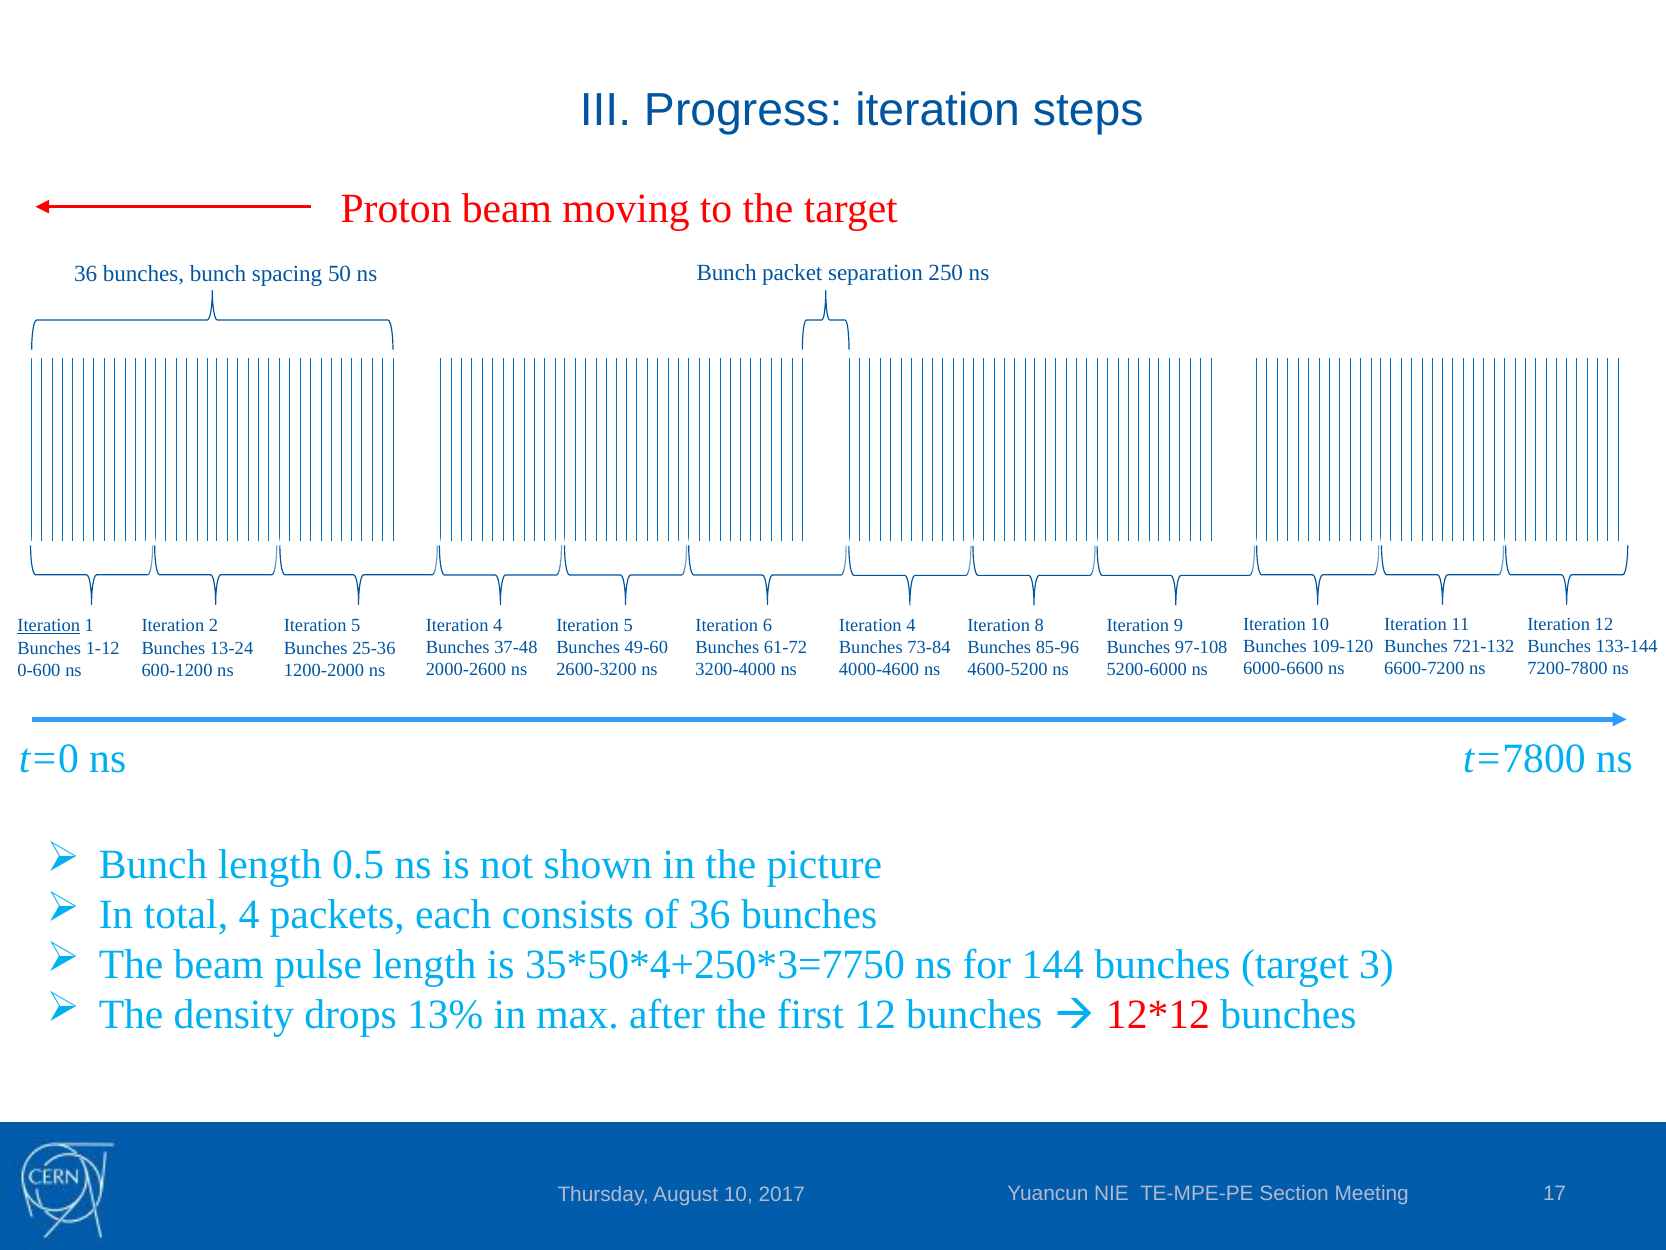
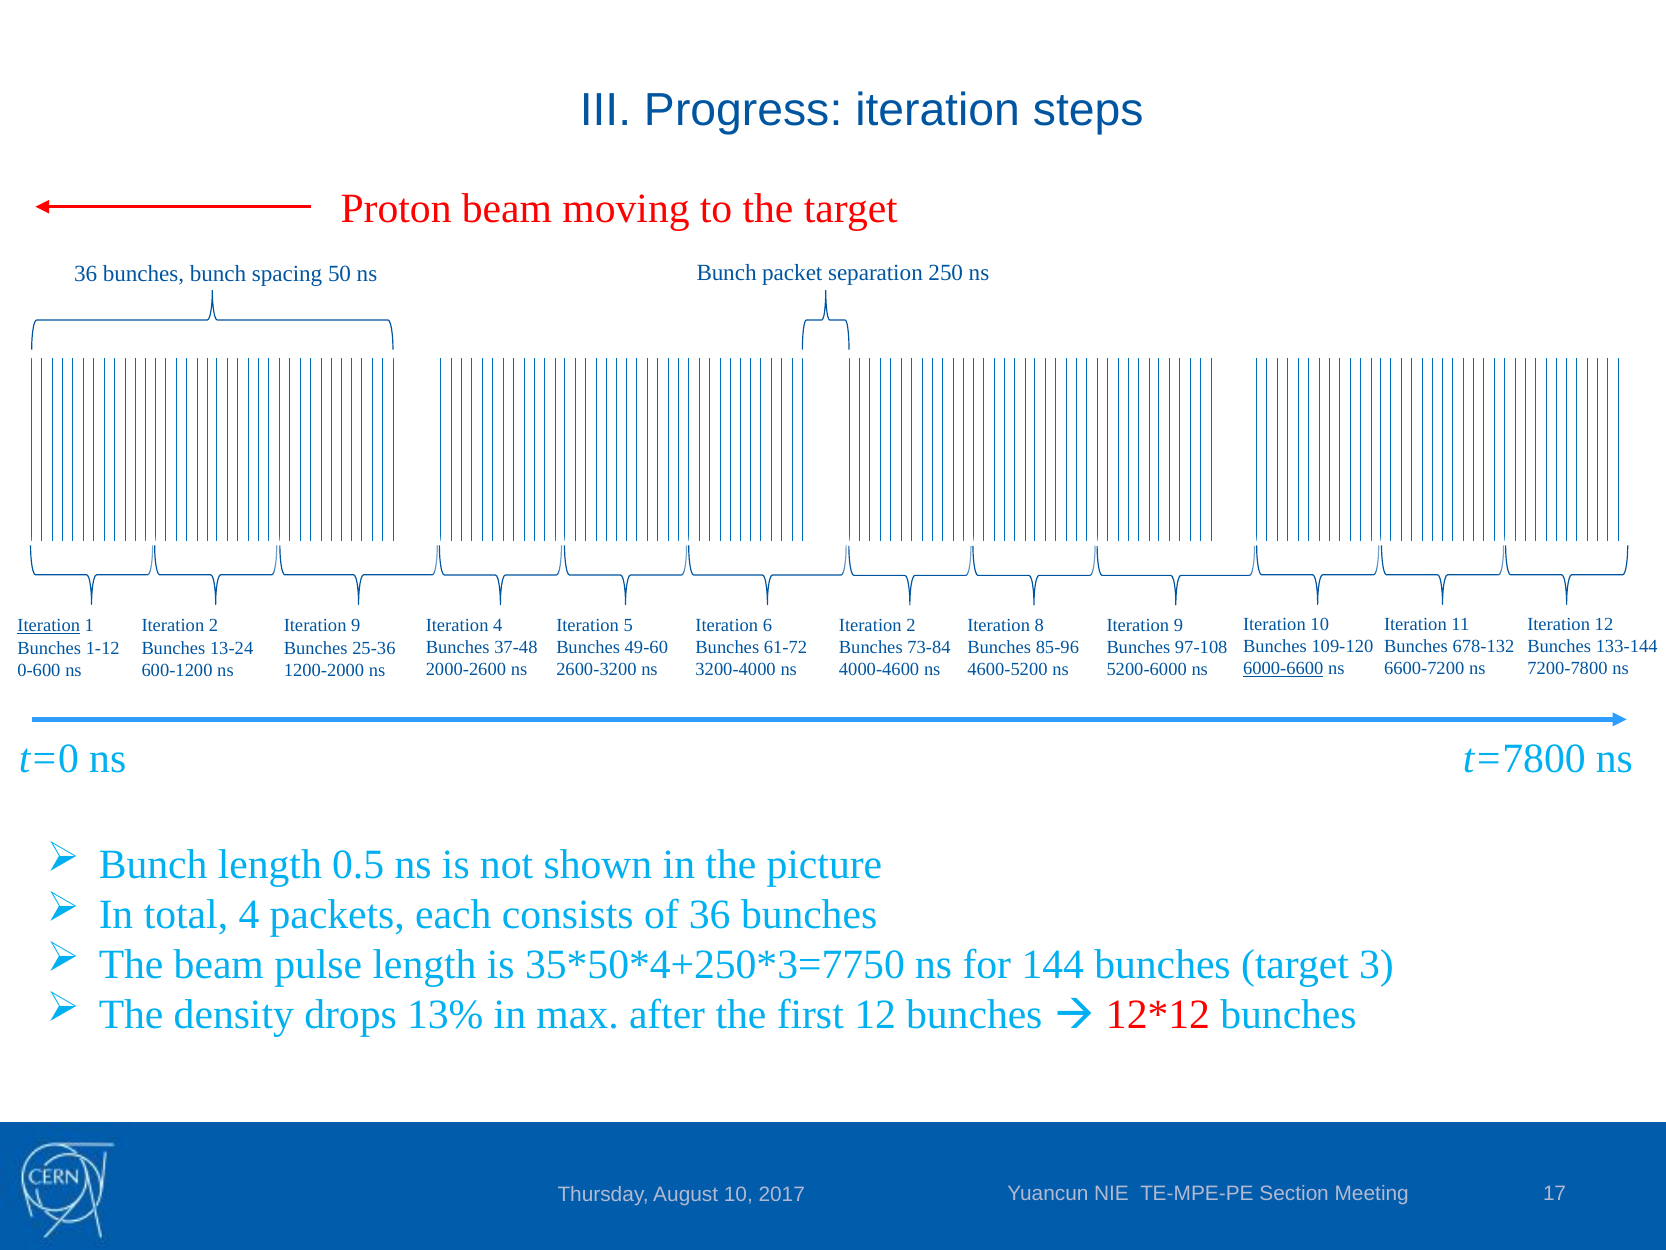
4 at (911, 625): 4 -> 2
5 at (356, 626): 5 -> 9
721-132: 721-132 -> 678-132
6000-6600 underline: none -> present
